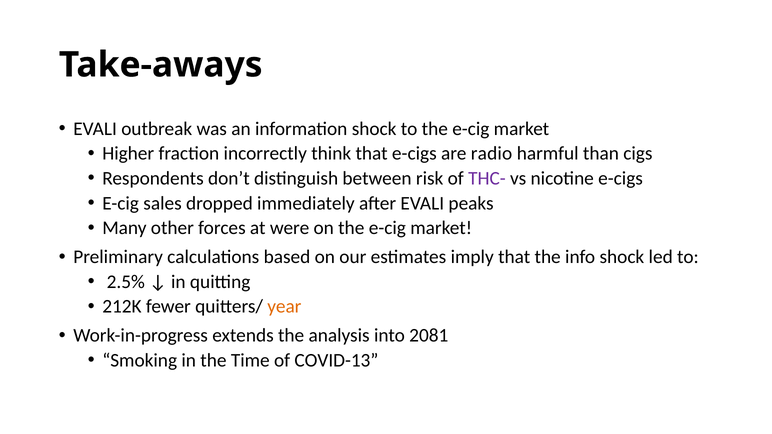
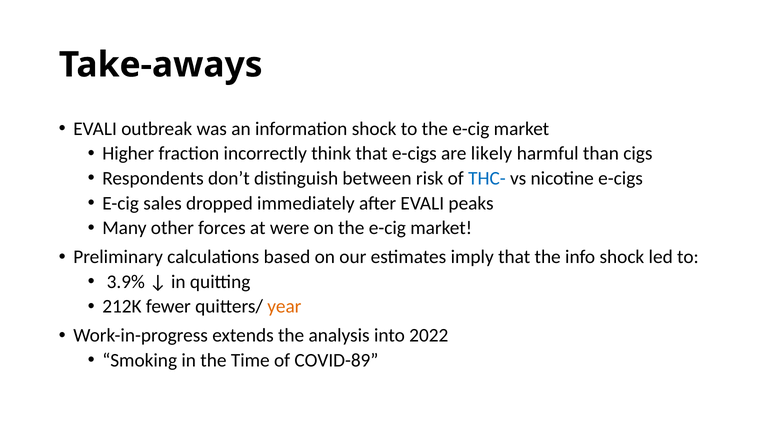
radio: radio -> likely
THC- colour: purple -> blue
2.5%: 2.5% -> 3.9%
2081: 2081 -> 2022
COVID-13: COVID-13 -> COVID-89
